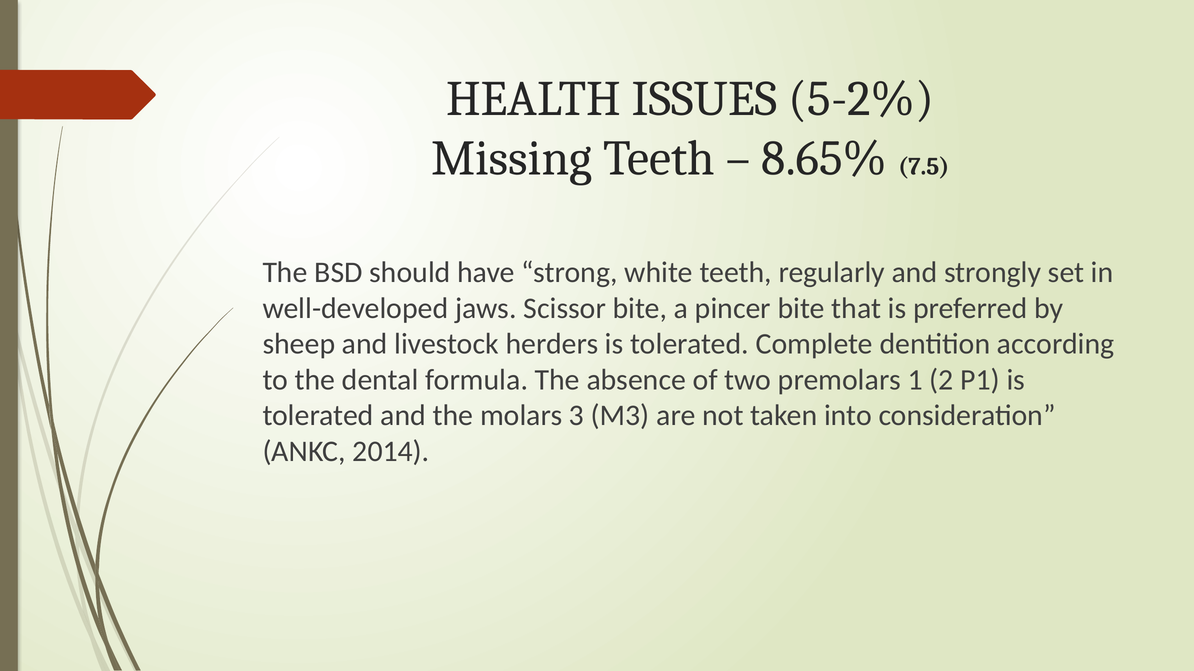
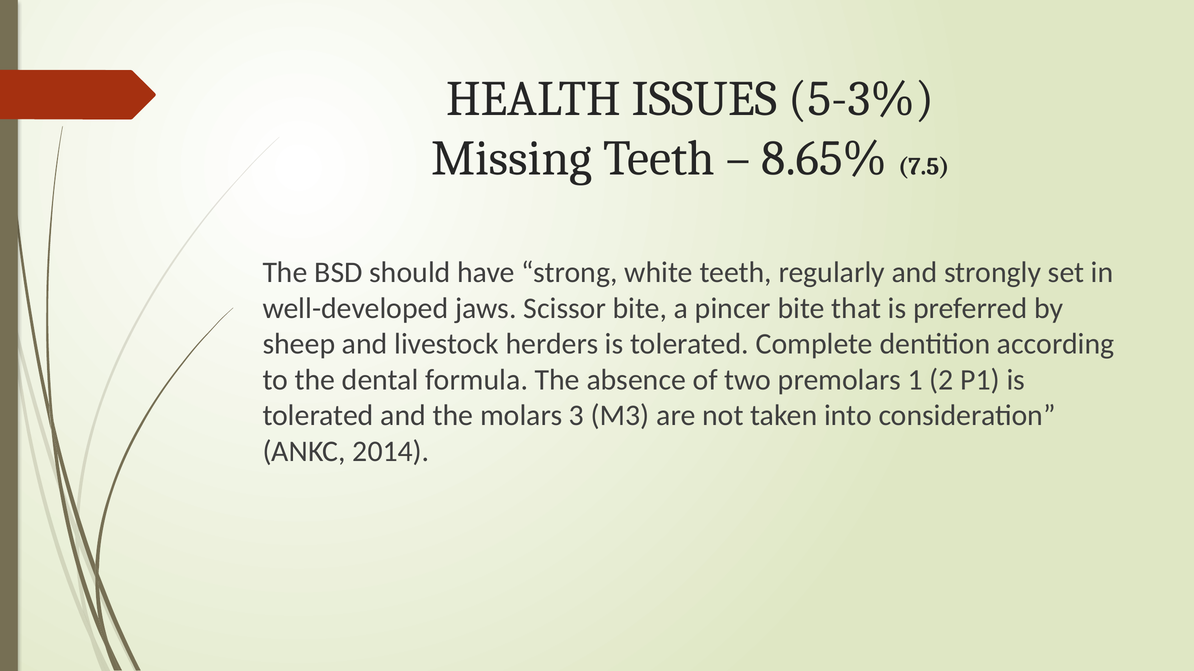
5-2%: 5-2% -> 5-3%
